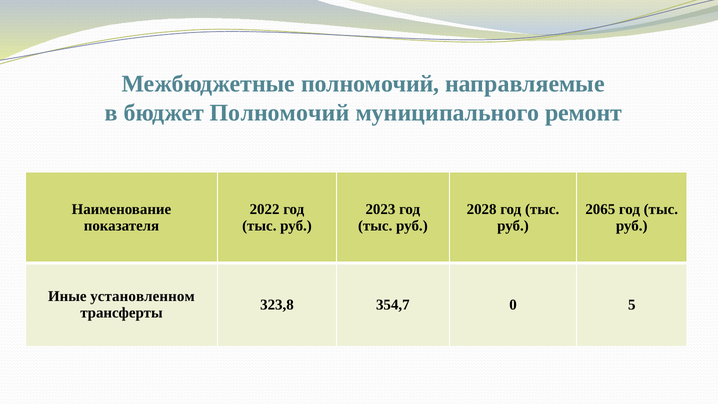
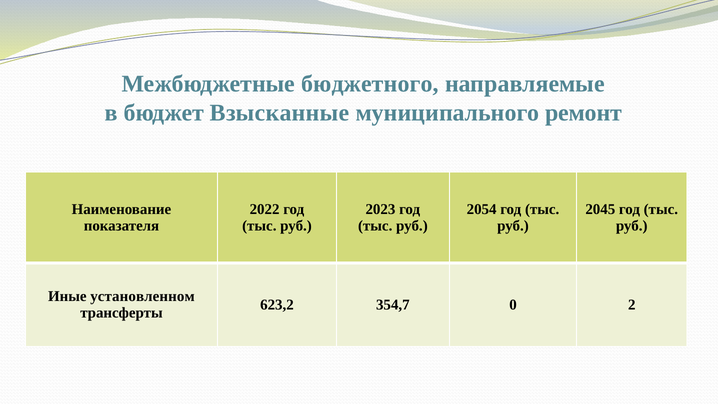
Межбюджетные полномочий: полномочий -> бюджетного
бюджет Полномочий: Полномочий -> Взысканные
2028: 2028 -> 2054
2065: 2065 -> 2045
323,8: 323,8 -> 623,2
5: 5 -> 2
